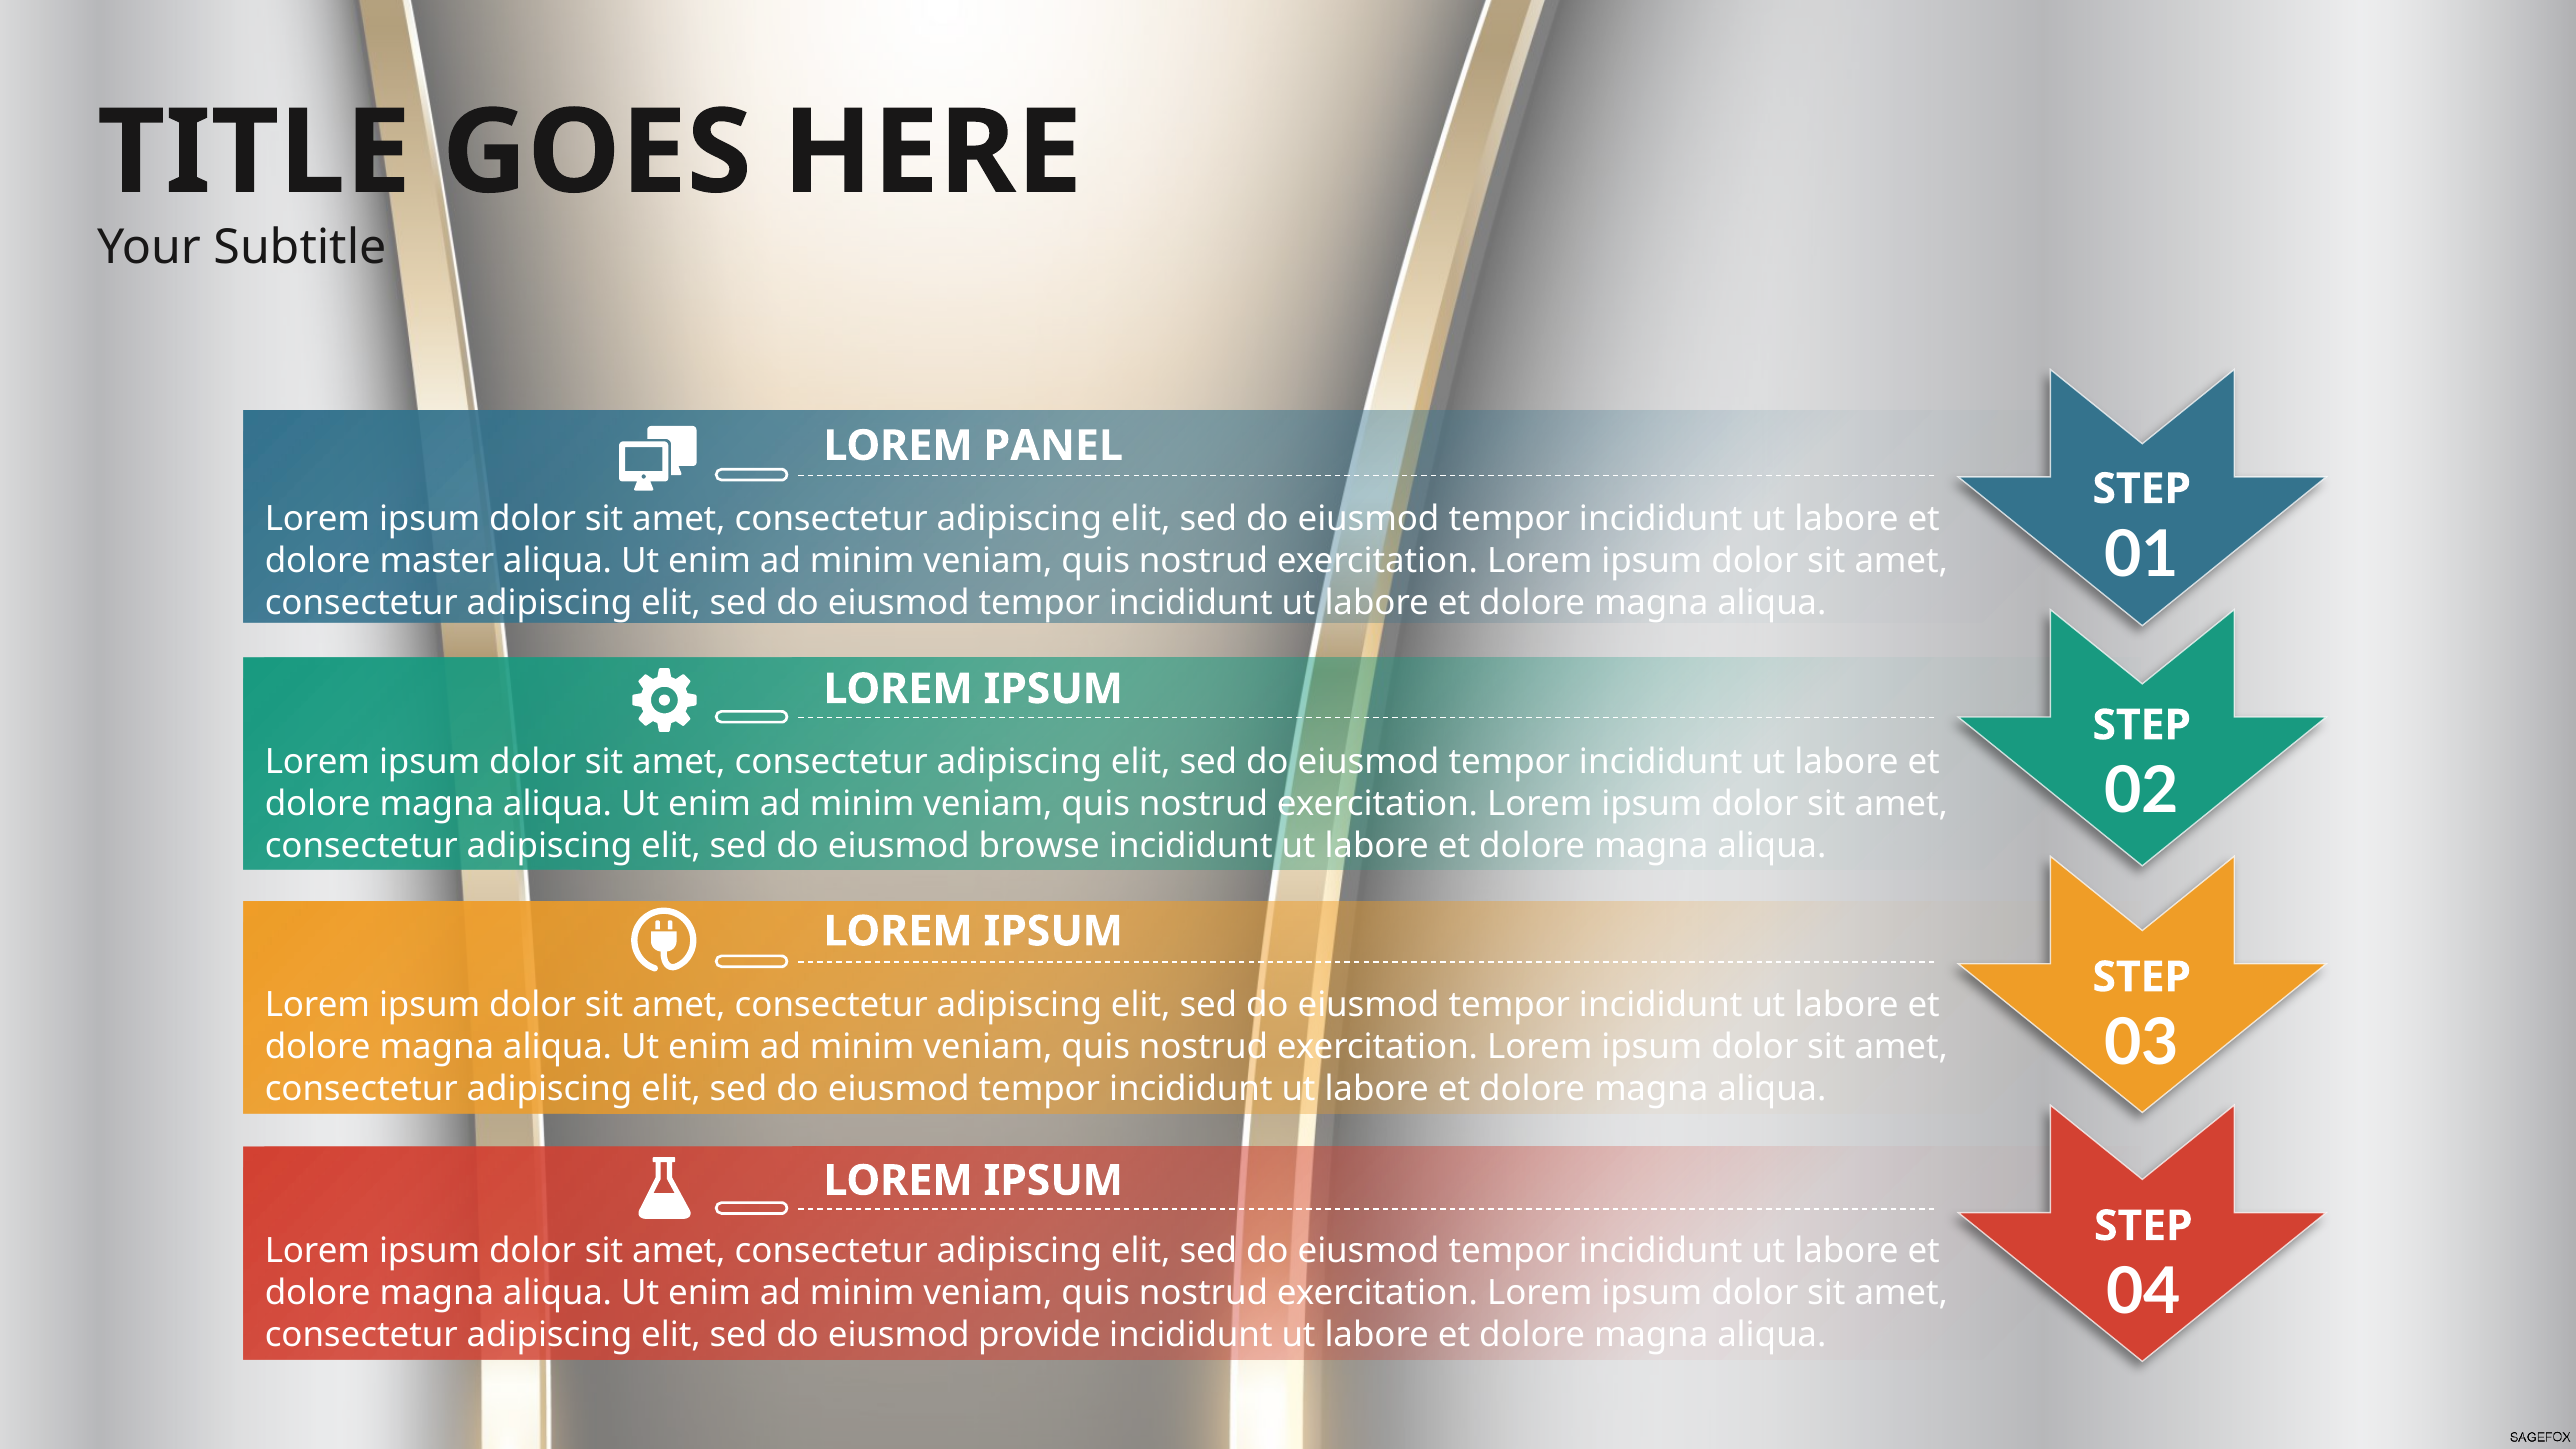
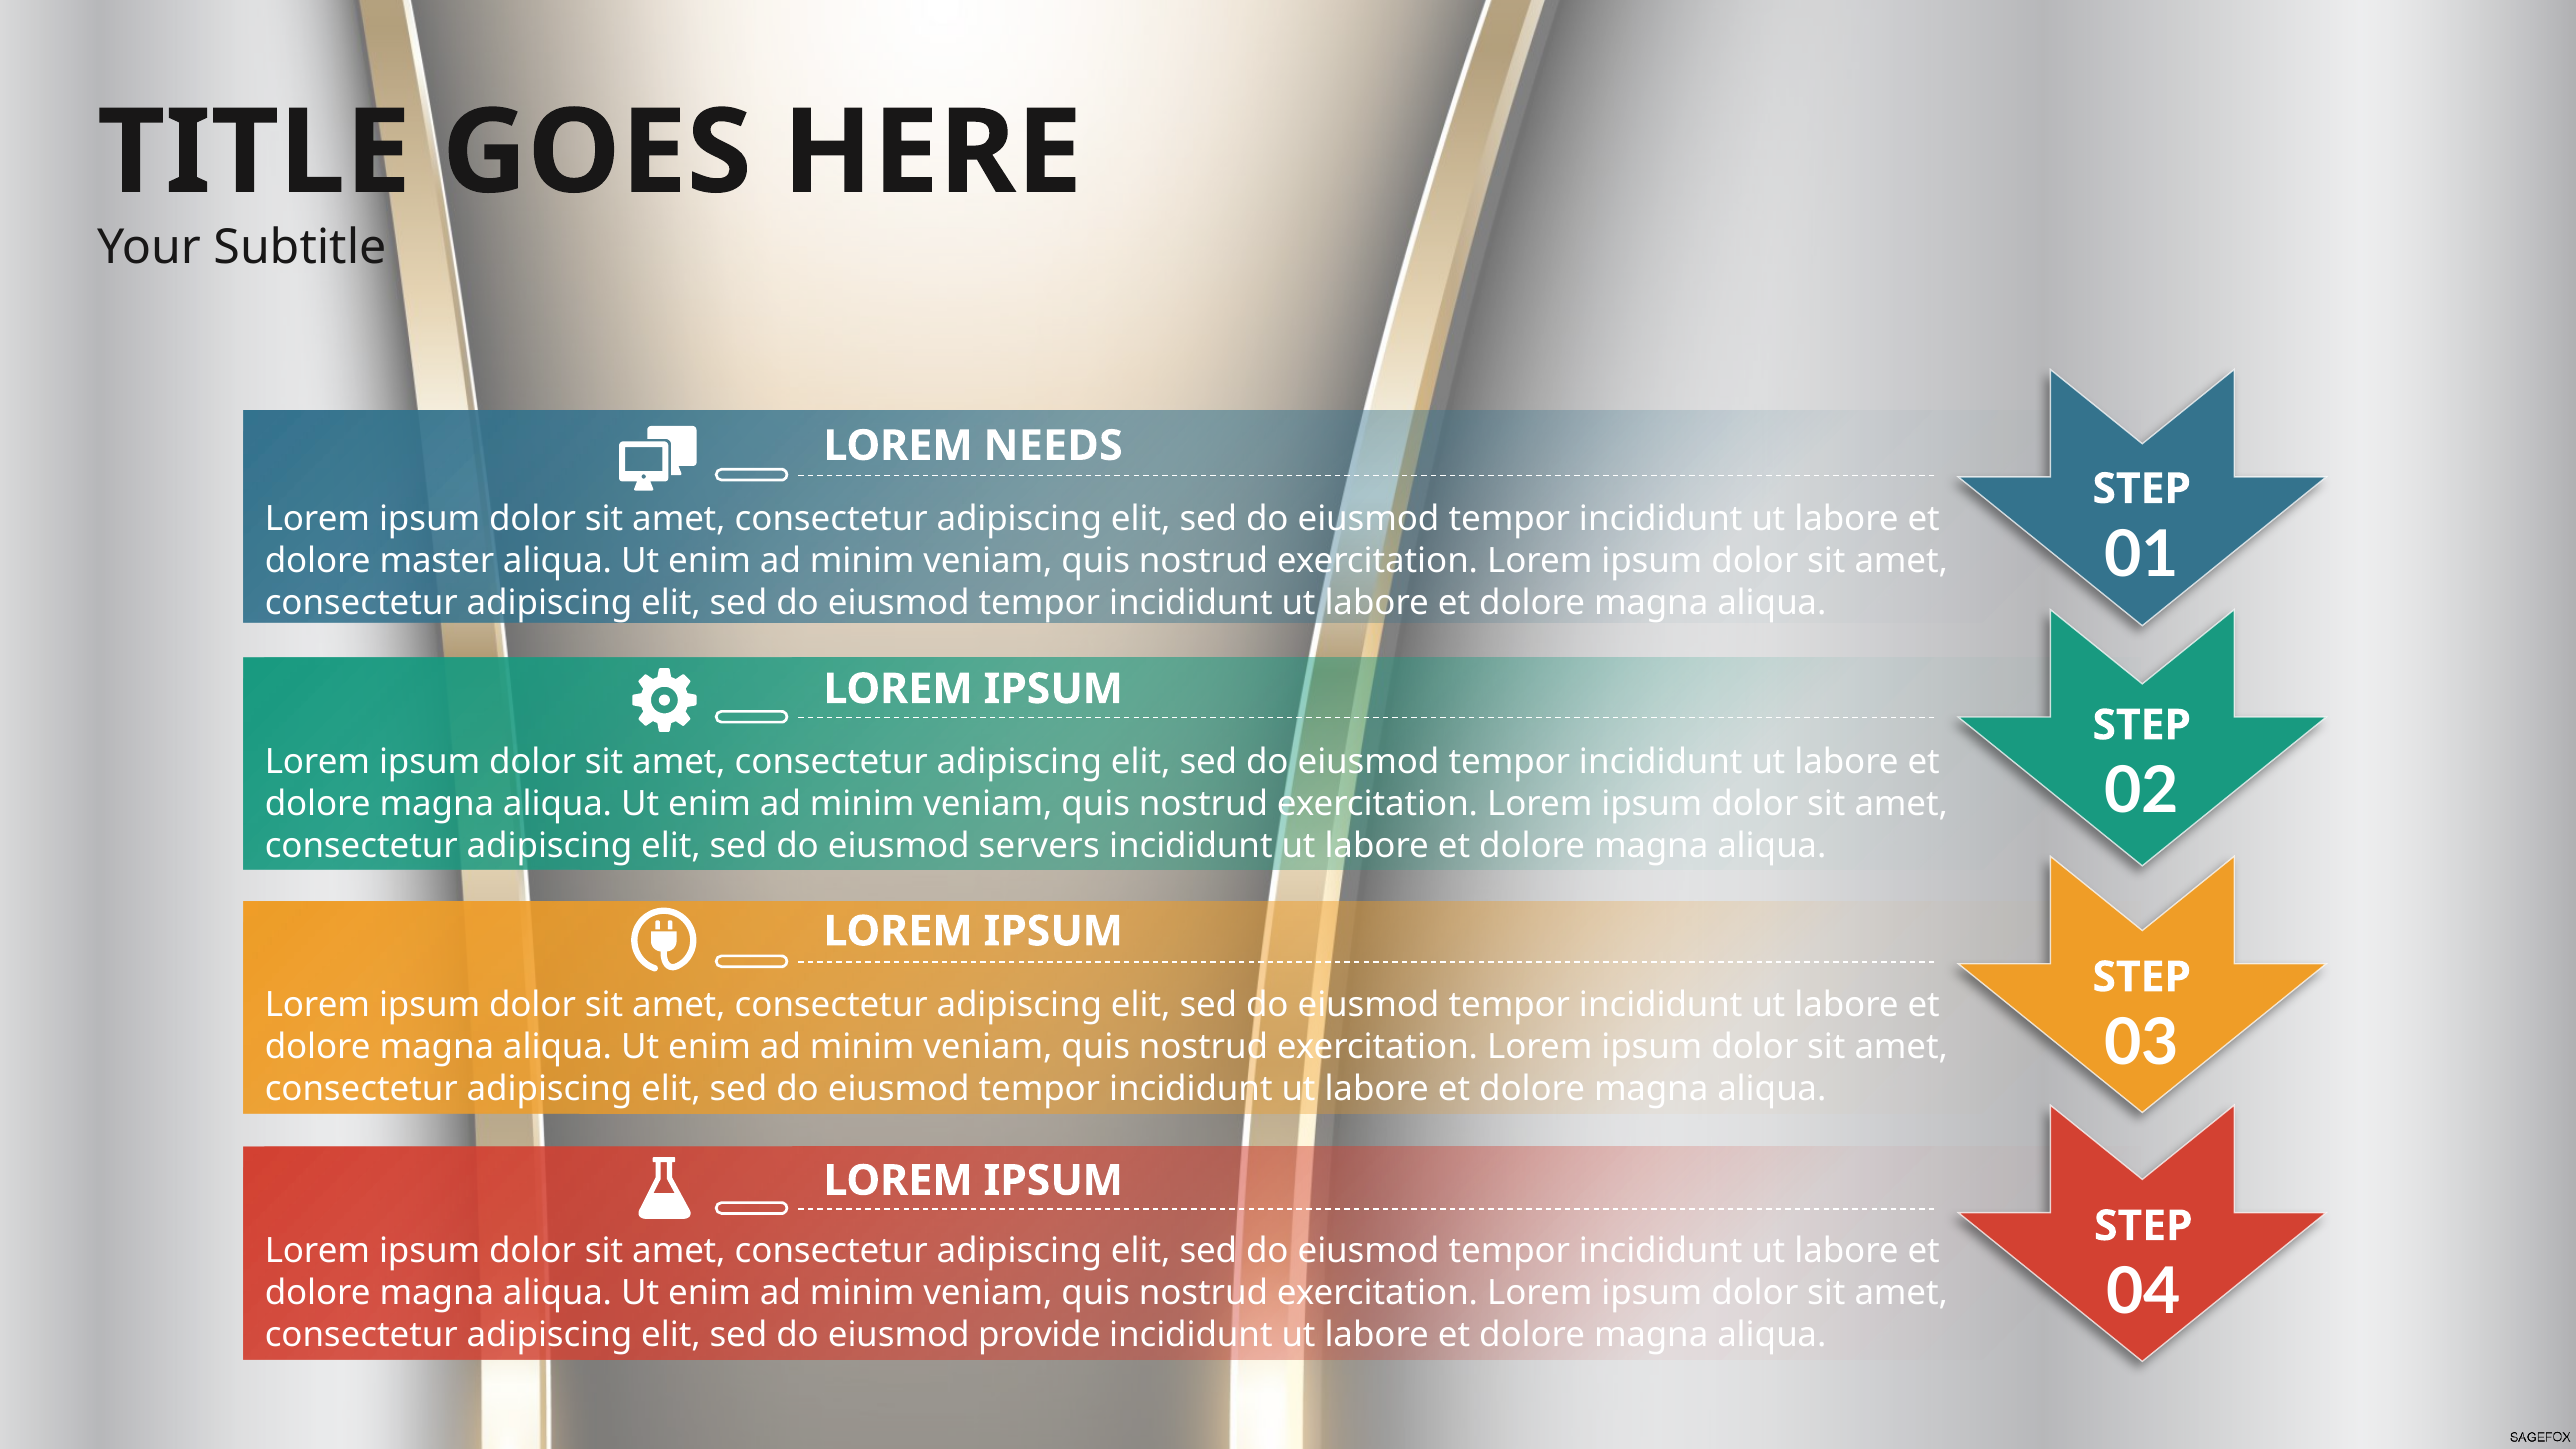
PANEL: PANEL -> NEEDS
browse: browse -> servers
